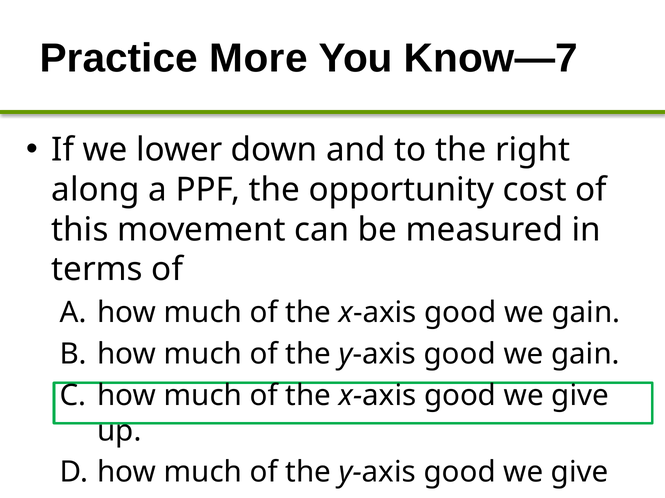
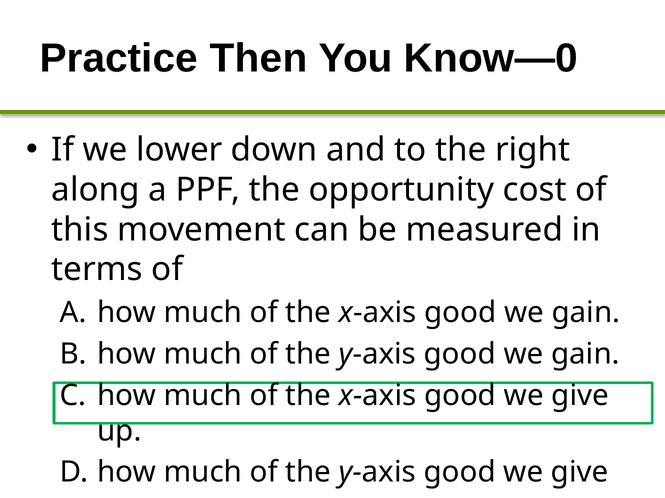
More: More -> Then
Know—7: Know—7 -> Know—0
